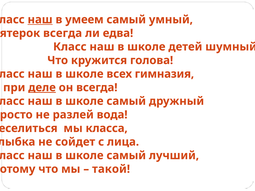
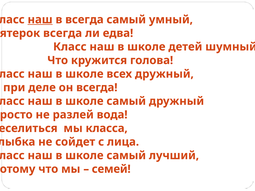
в умеем: умеем -> всегда
всех гимназия: гимназия -> дружный
деле underline: present -> none
такой: такой -> семей
